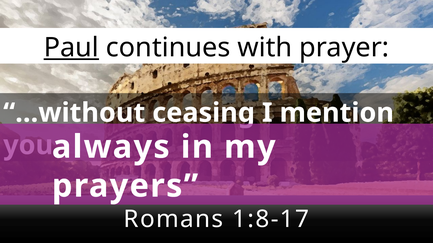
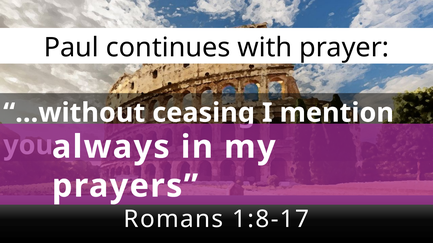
Paul underline: present -> none
